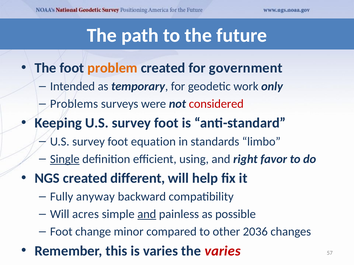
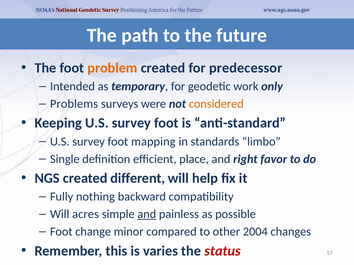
government: government -> predecessor
considered colour: red -> orange
equation: equation -> mapping
Single underline: present -> none
using: using -> place
anyway: anyway -> nothing
2036: 2036 -> 2004
the varies: varies -> status
